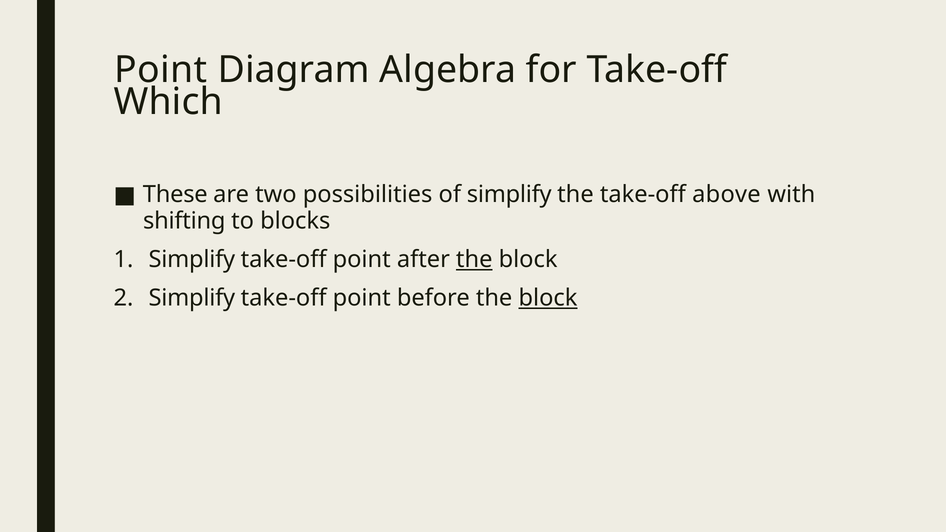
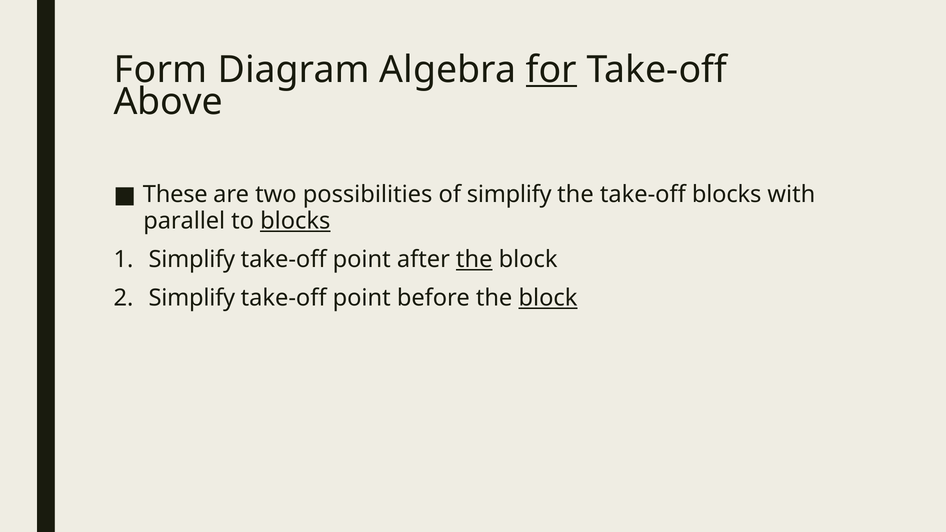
Point at (161, 70): Point -> Form
for underline: none -> present
Which: Which -> Above
take-off above: above -> blocks
shifting: shifting -> parallel
blocks at (295, 221) underline: none -> present
